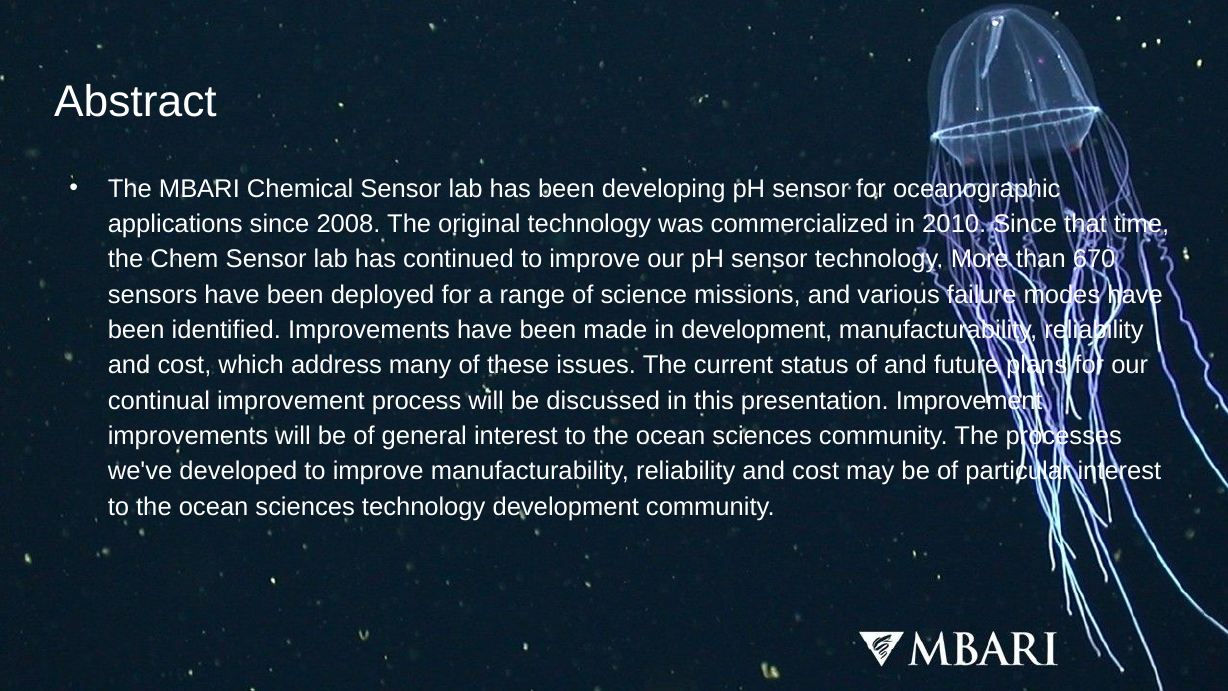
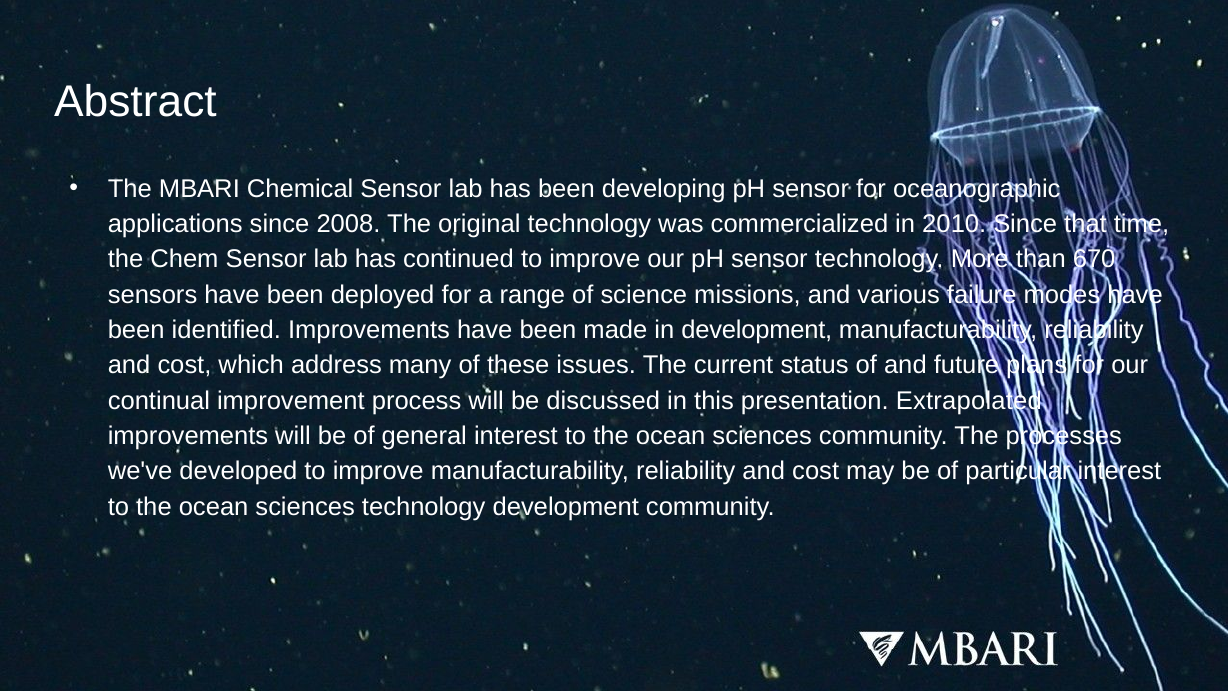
presentation Improvement: Improvement -> Extrapolated
